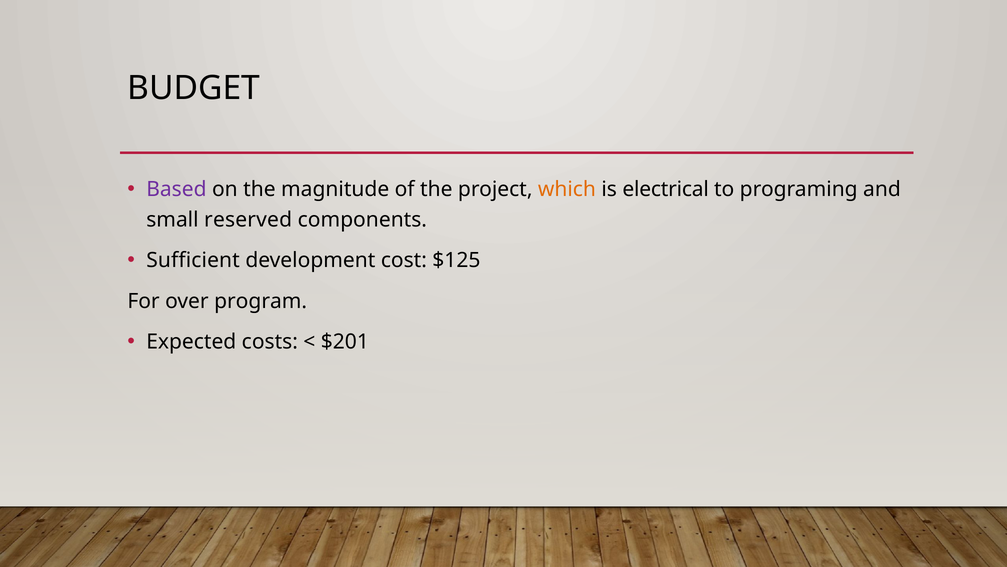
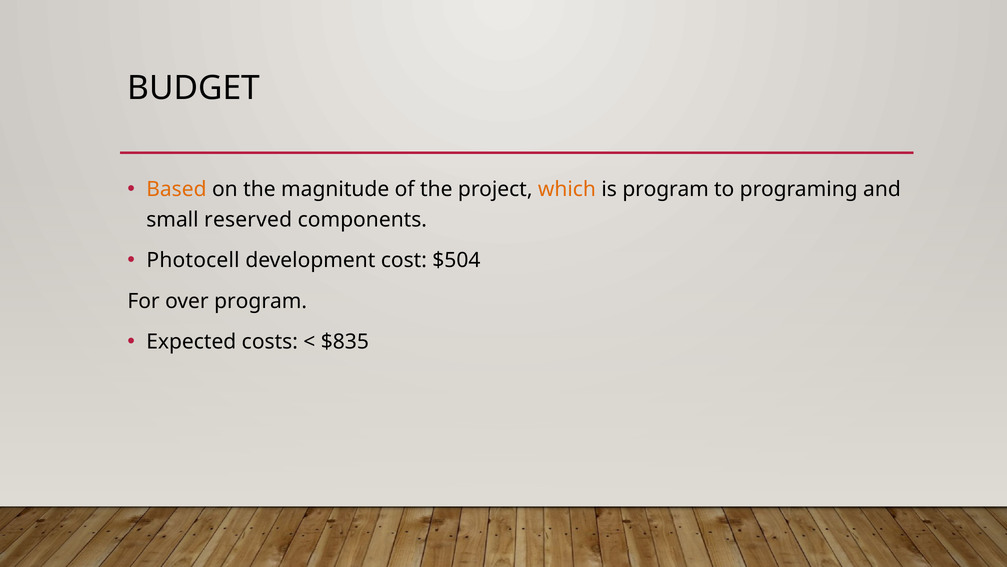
Based colour: purple -> orange
is electrical: electrical -> program
Sufficient: Sufficient -> Photocell
$125: $125 -> $504
$201: $201 -> $835
